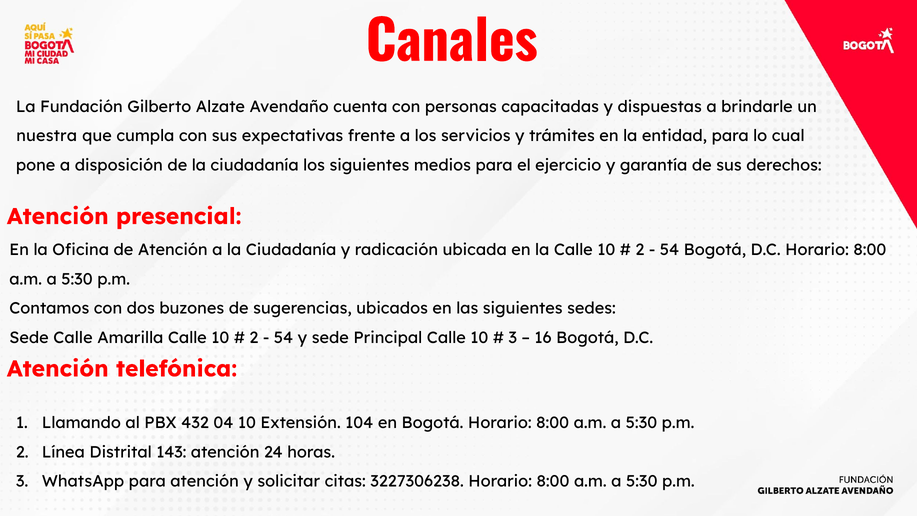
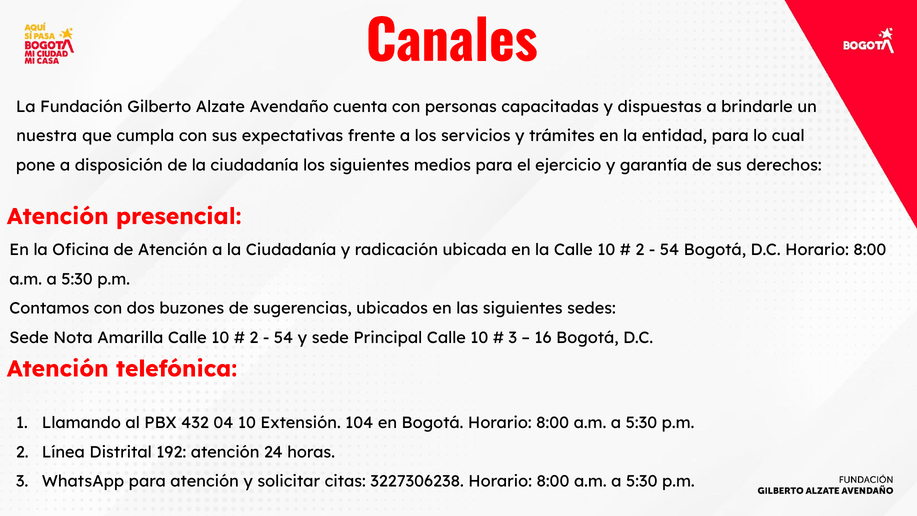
Sede Calle: Calle -> Nota
143: 143 -> 192
